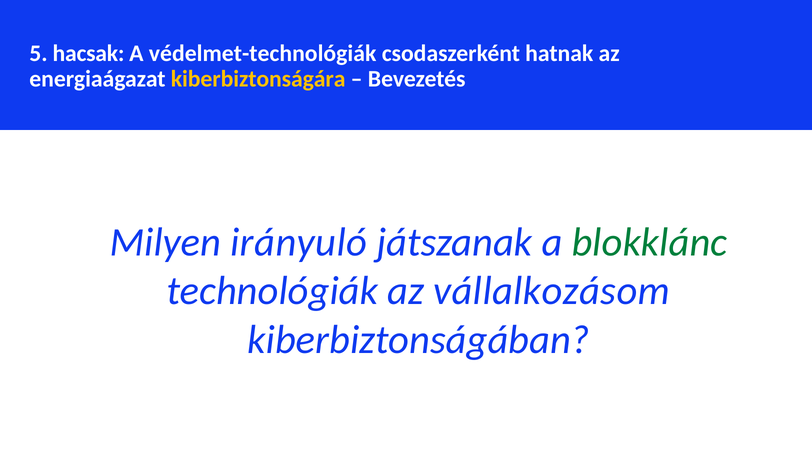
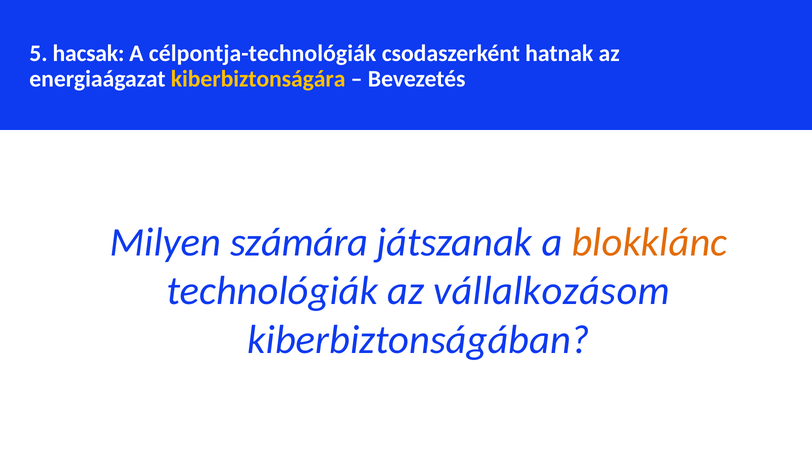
védelmet-technológiák: védelmet-technológiák -> célpontja-technológiák
irányuló: irányuló -> számára
blokklánc colour: green -> orange
